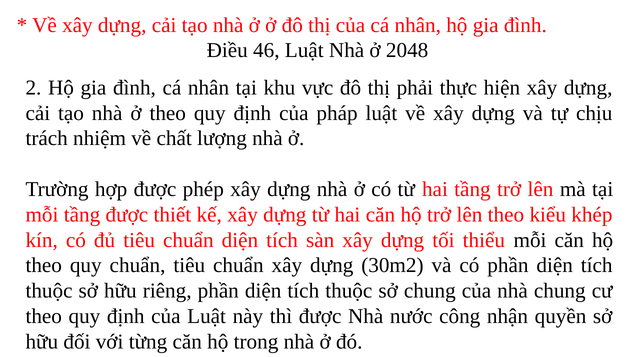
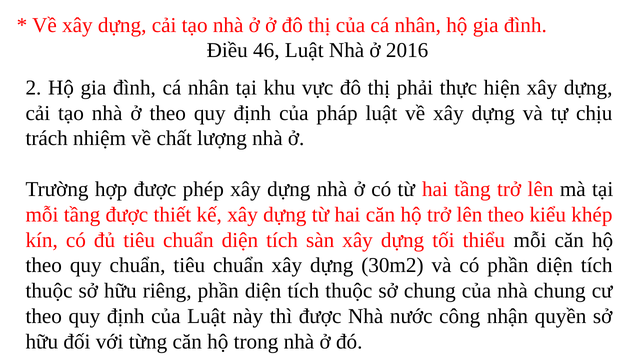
2048: 2048 -> 2016
